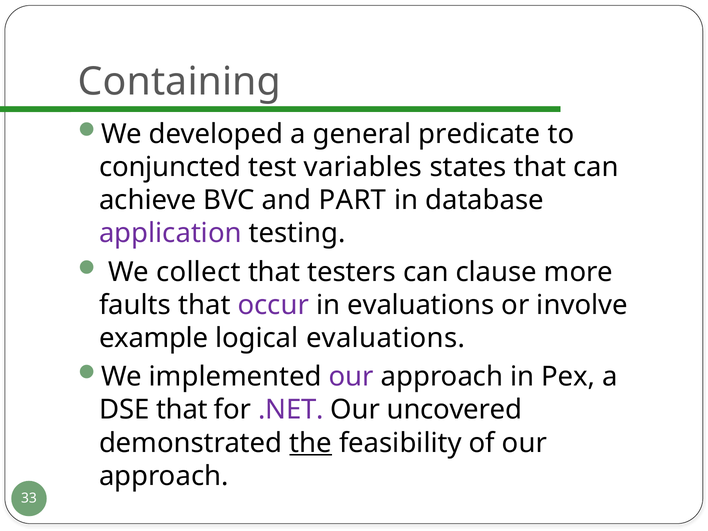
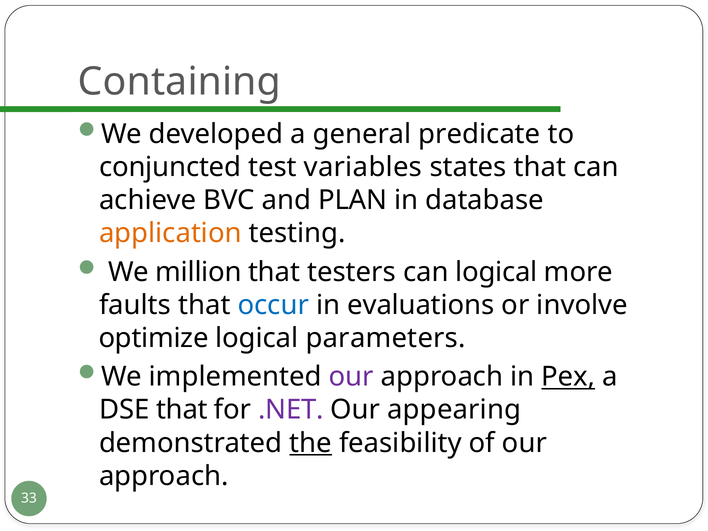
PART: PART -> PLAN
application colour: purple -> orange
collect: collect -> million
can clause: clause -> logical
occur colour: purple -> blue
example: example -> optimize
logical evaluations: evaluations -> parameters
Pex underline: none -> present
uncovered: uncovered -> appearing
